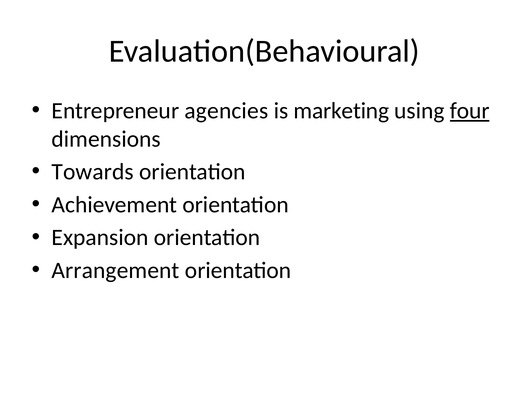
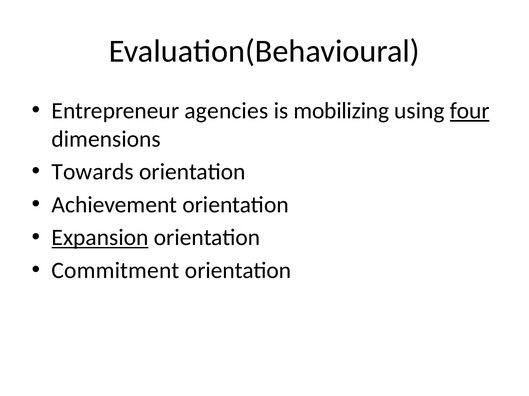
marketing: marketing -> mobilizing
Expansion underline: none -> present
Arrangement: Arrangement -> Commitment
